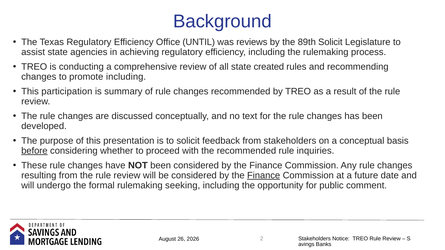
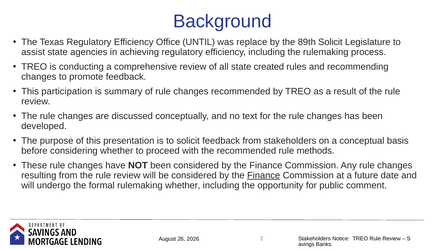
reviews: reviews -> replace
promote including: including -> feedback
before underline: present -> none
inquiries: inquiries -> methods
rulemaking seeking: seeking -> whether
